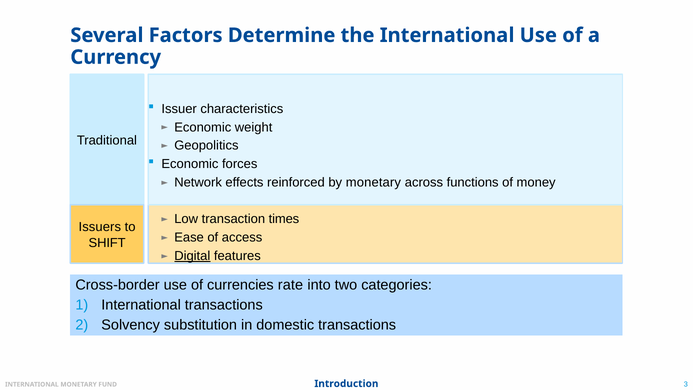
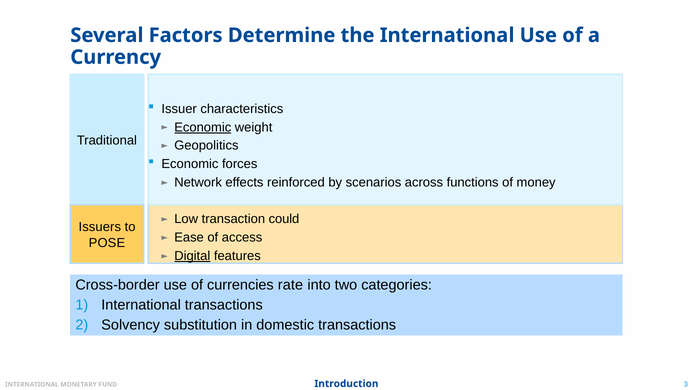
Economic at (203, 127) underline: none -> present
by monetary: monetary -> scenarios
times: times -> could
SHIFT: SHIFT -> POSE
